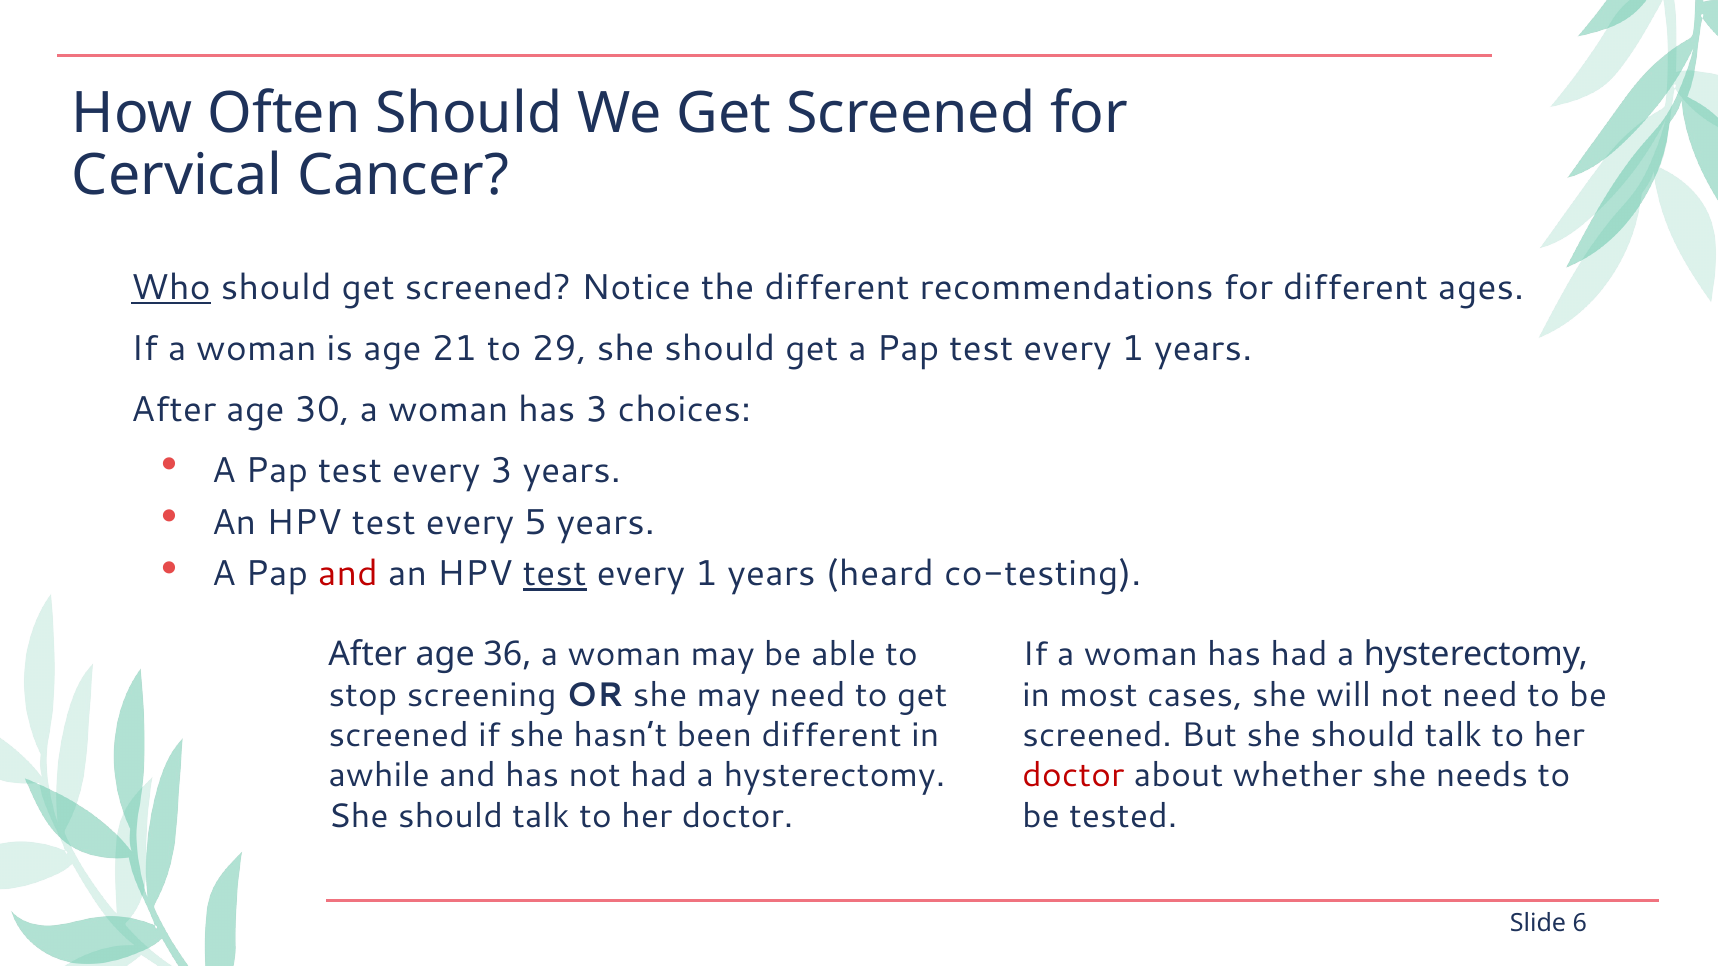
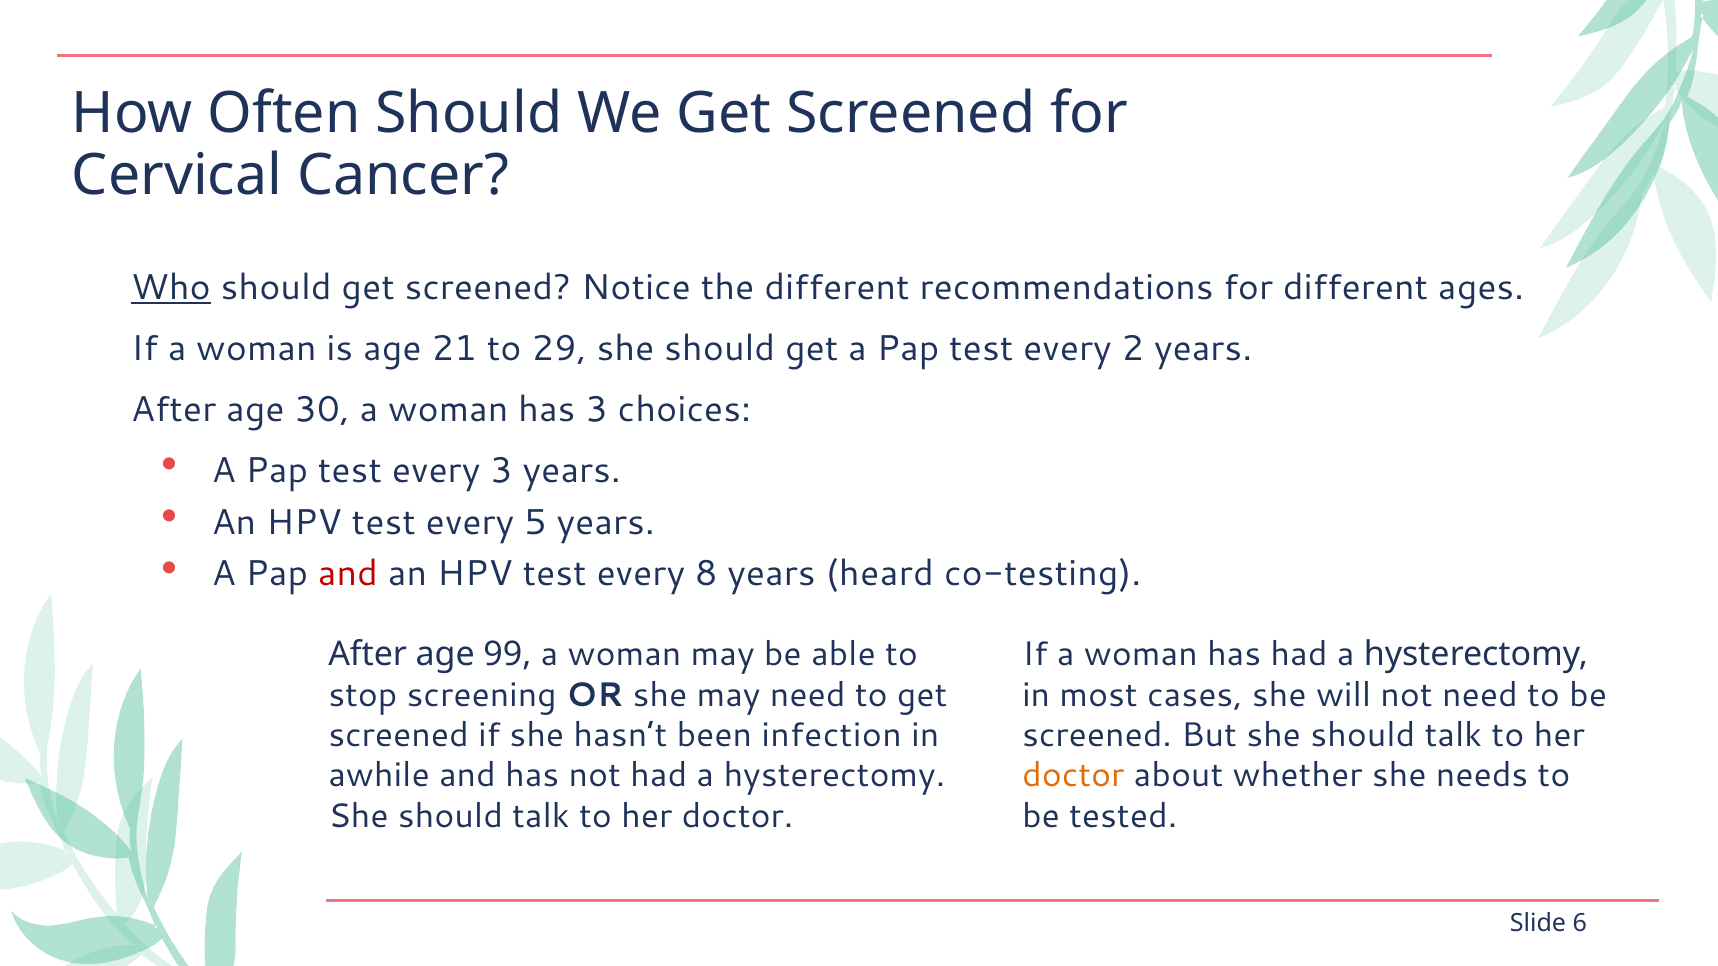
Pap test every 1: 1 -> 2
test at (555, 574) underline: present -> none
1 at (706, 574): 1 -> 8
36: 36 -> 99
been different: different -> infection
doctor at (1073, 776) colour: red -> orange
